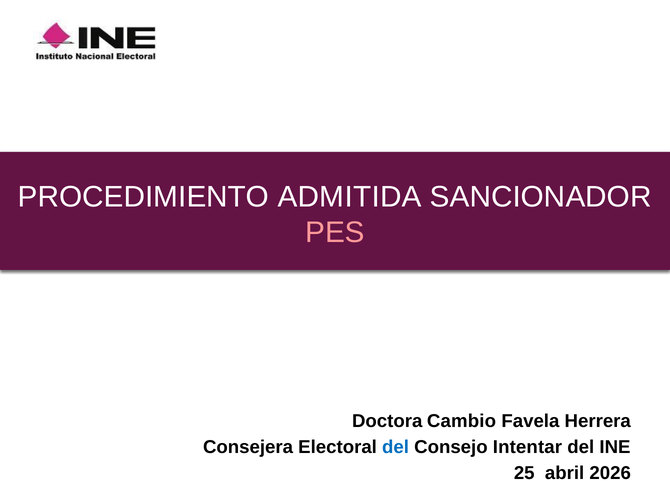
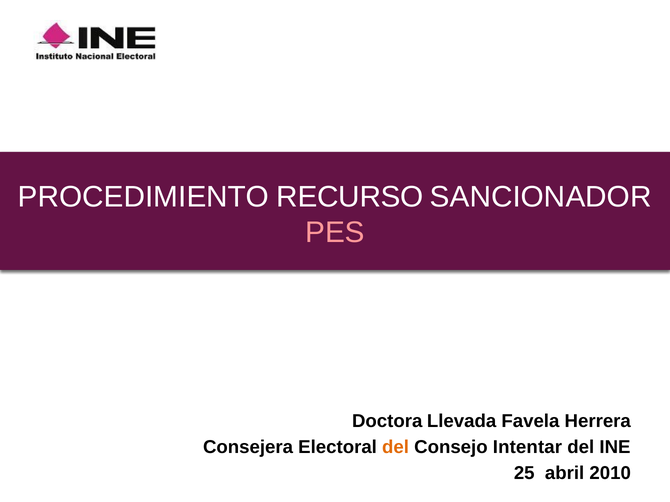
ADMITIDA: ADMITIDA -> RECURSO
Cambio: Cambio -> Llevada
del at (396, 447) colour: blue -> orange
2026: 2026 -> 2010
